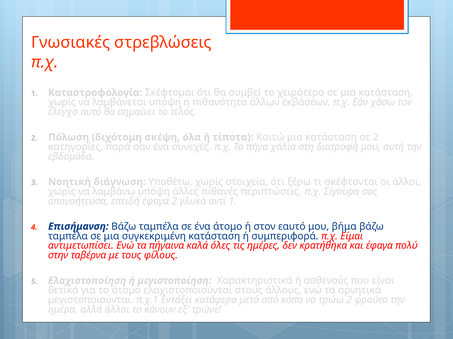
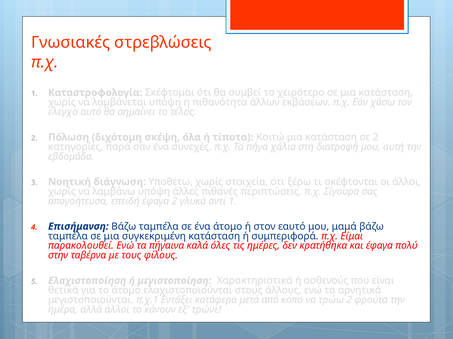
βήμα: βήμα -> μαμά
αντιμετωπίσει: αντιμετωπίσει -> παρακολουθεί
